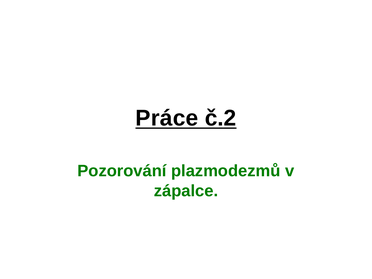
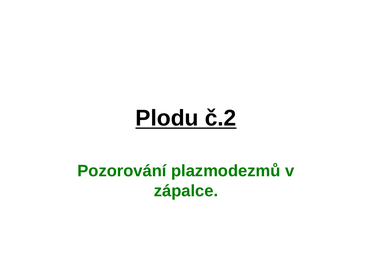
Práce: Práce -> Plodu
